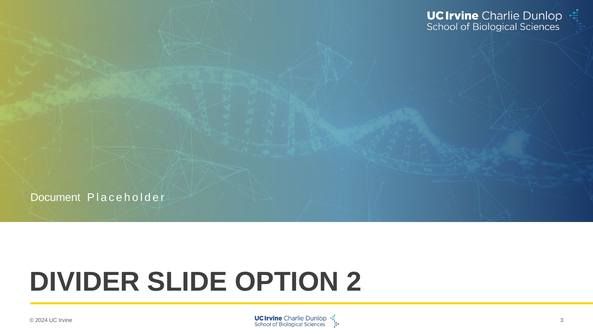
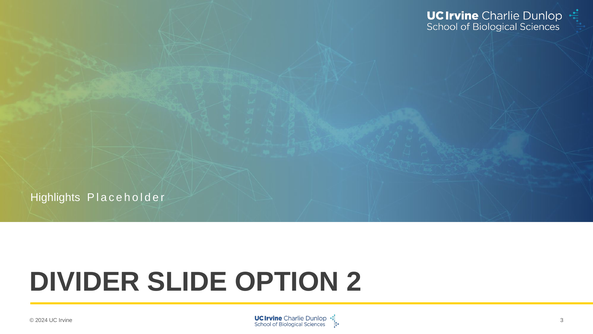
Document: Document -> Highlights
